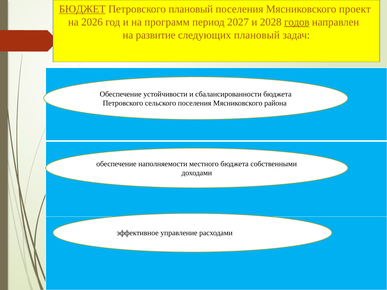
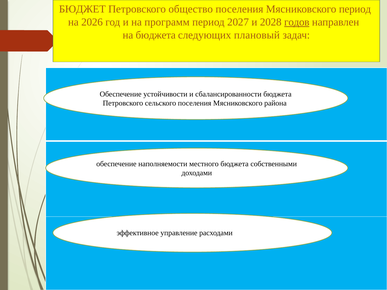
БЮДЖЕТ underline: present -> none
Петровского плановый: плановый -> общество
Мясниковского проект: проект -> период
на развитие: развитие -> бюджета
